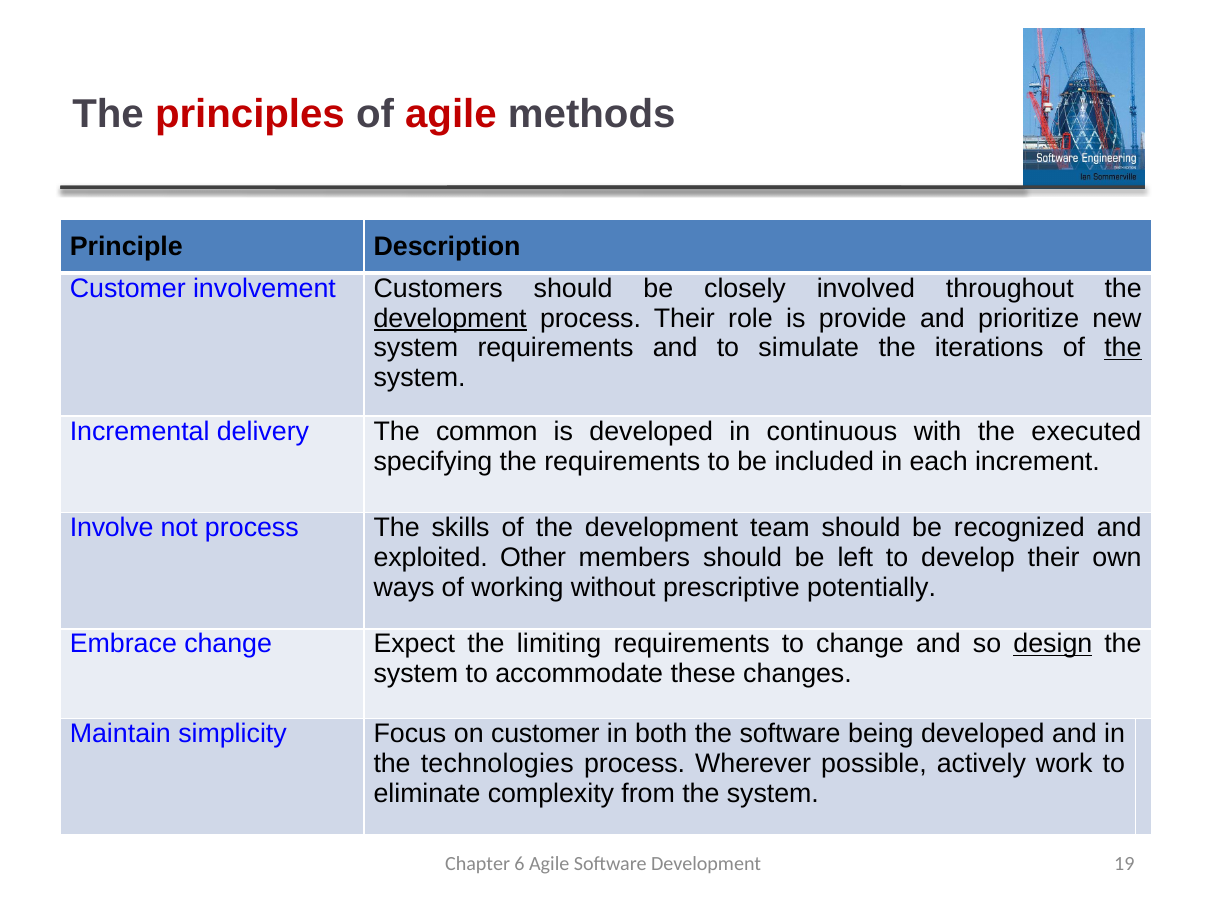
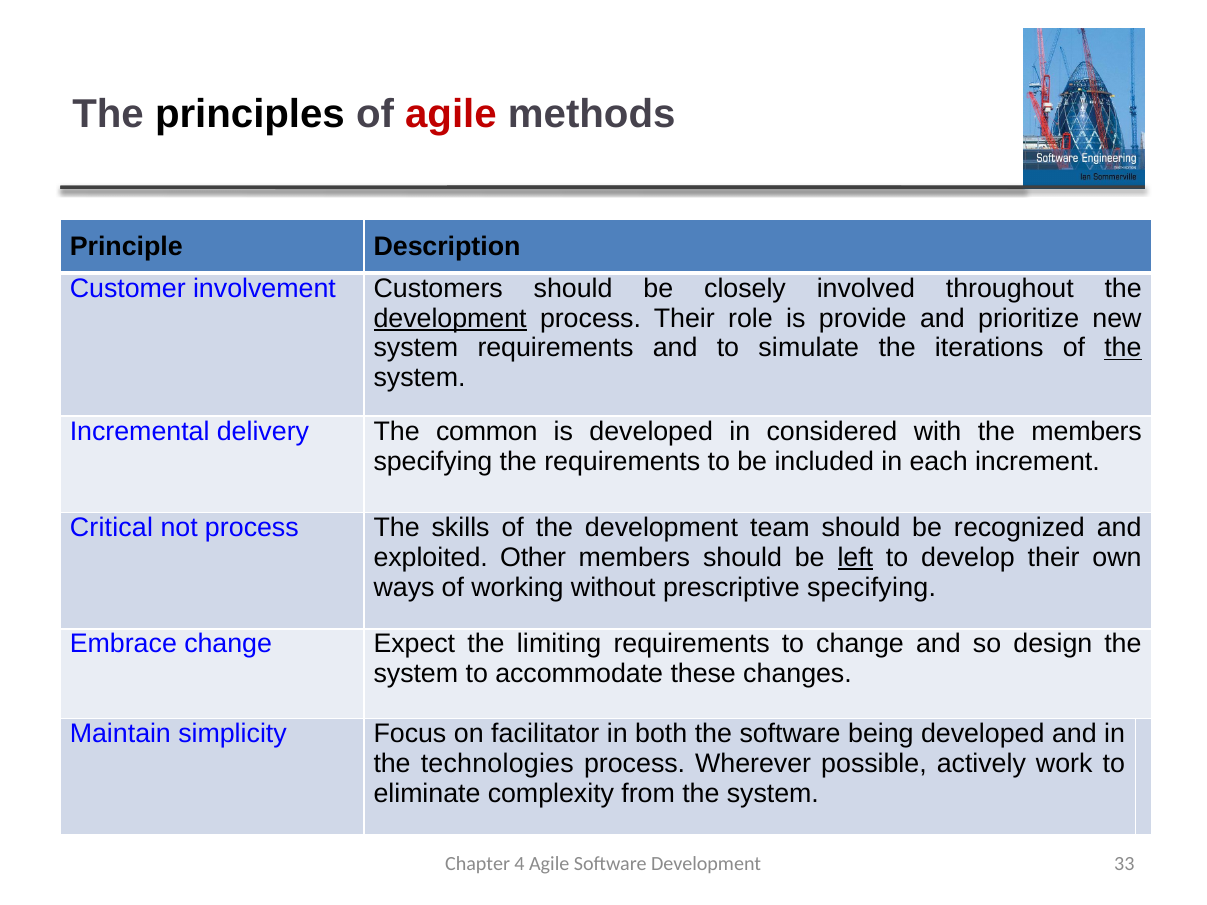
principles colour: red -> black
continuous: continuous -> considered
the executed: executed -> members
Involve: Involve -> Critical
left underline: none -> present
prescriptive potentially: potentially -> specifying
design underline: present -> none
on customer: customer -> facilitator
6: 6 -> 4
19: 19 -> 33
